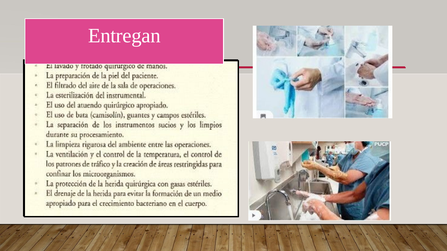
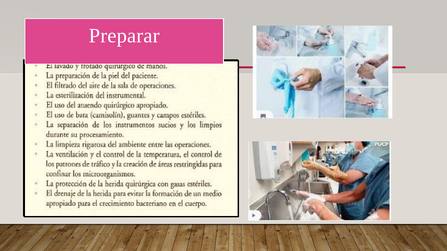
Entregan: Entregan -> Preparar
